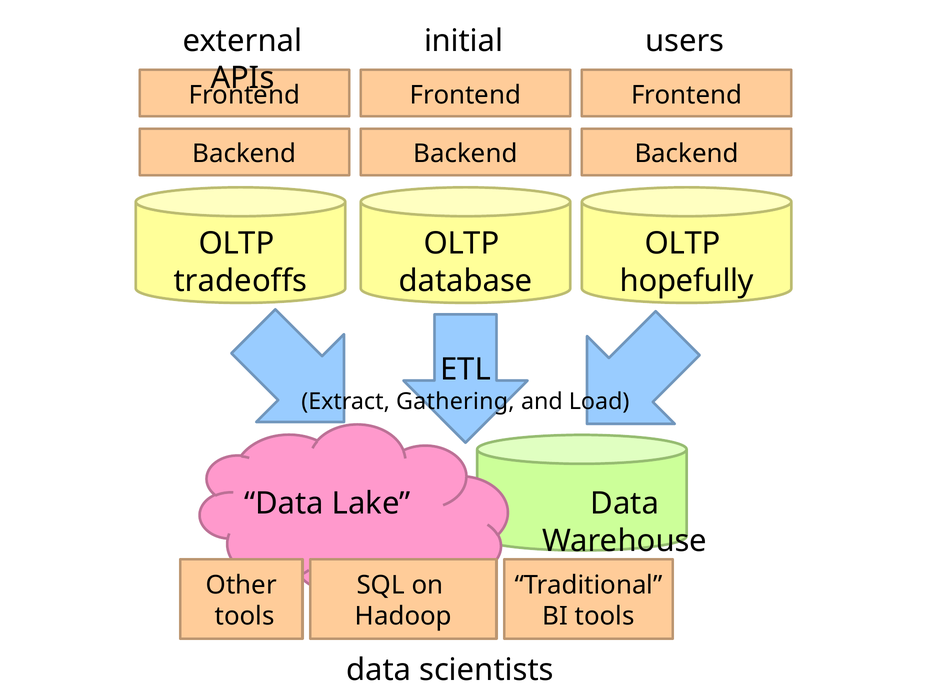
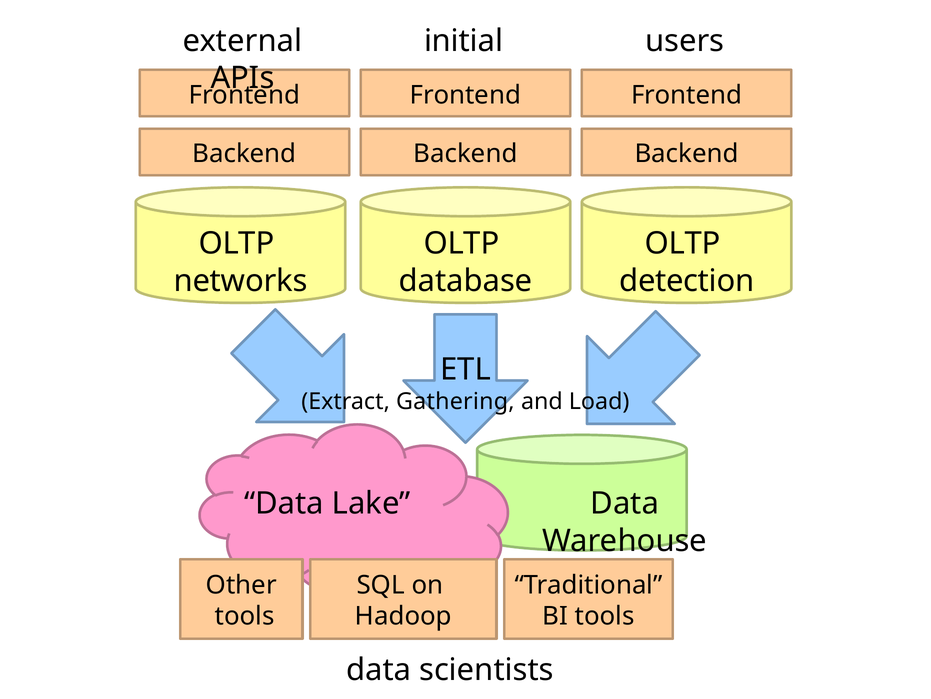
tradeoffs: tradeoffs -> networks
hopefully: hopefully -> detection
